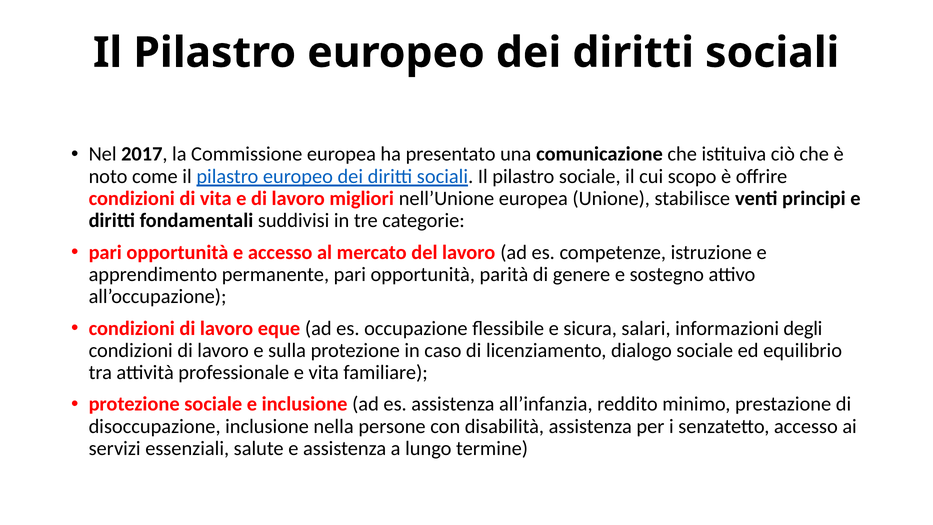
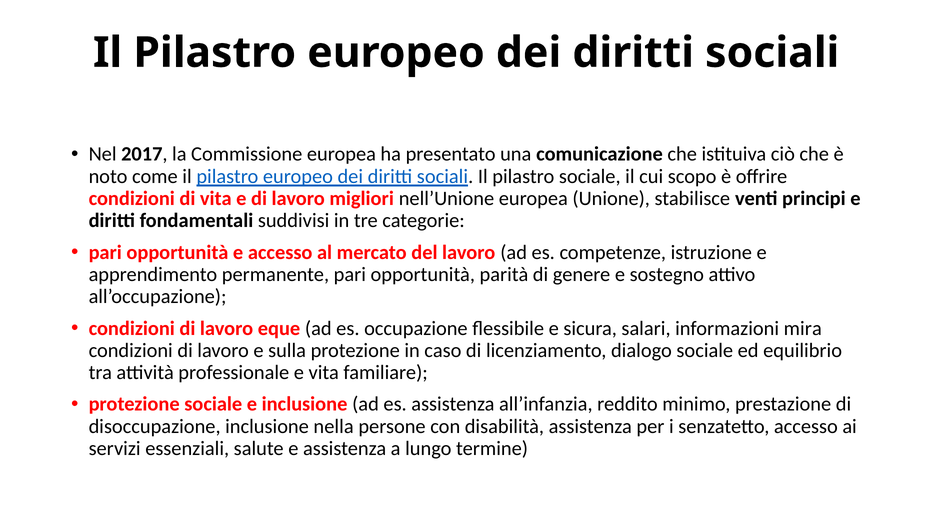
degli: degli -> mira
